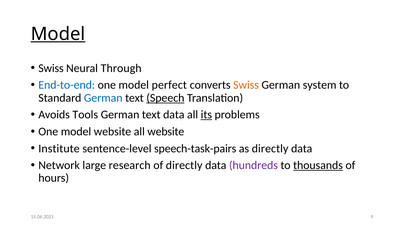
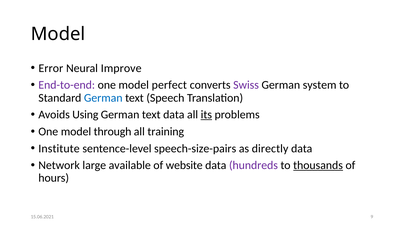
Model at (58, 34) underline: present -> none
Swiss at (51, 68): Swiss -> Error
Through: Through -> Improve
End-to-end colour: blue -> purple
Swiss at (246, 85) colour: orange -> purple
Speech underline: present -> none
Tools: Tools -> Using
model website: website -> through
all website: website -> training
speech-task-pairs: speech-task-pairs -> speech-size-pairs
research: research -> available
of directly: directly -> website
